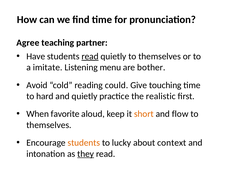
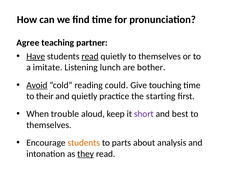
Have underline: none -> present
menu: menu -> lunch
Avoid underline: none -> present
hard: hard -> their
realistic: realistic -> starting
favorite: favorite -> trouble
short colour: orange -> purple
flow: flow -> best
lucky: lucky -> parts
context: context -> analysis
